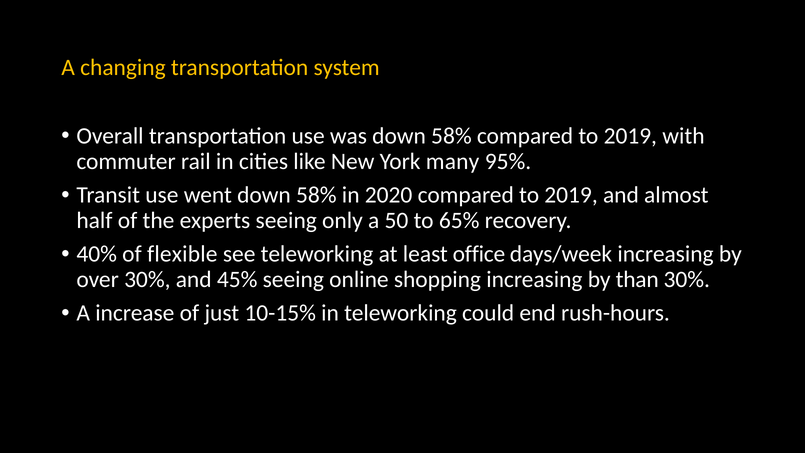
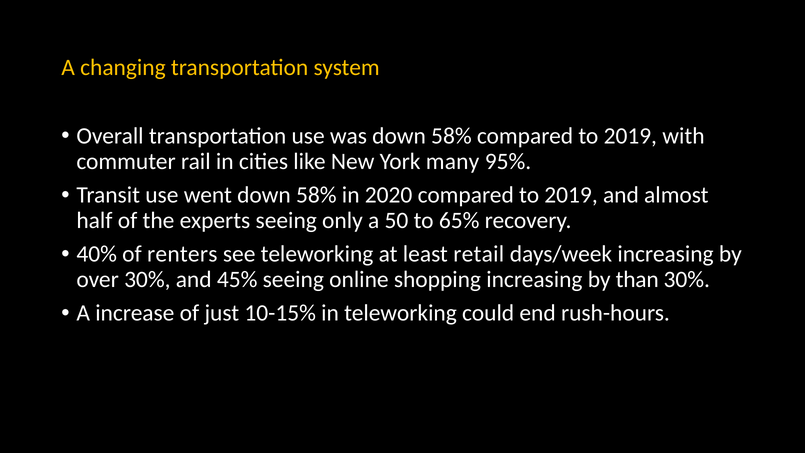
flexible: flexible -> renters
office: office -> retail
